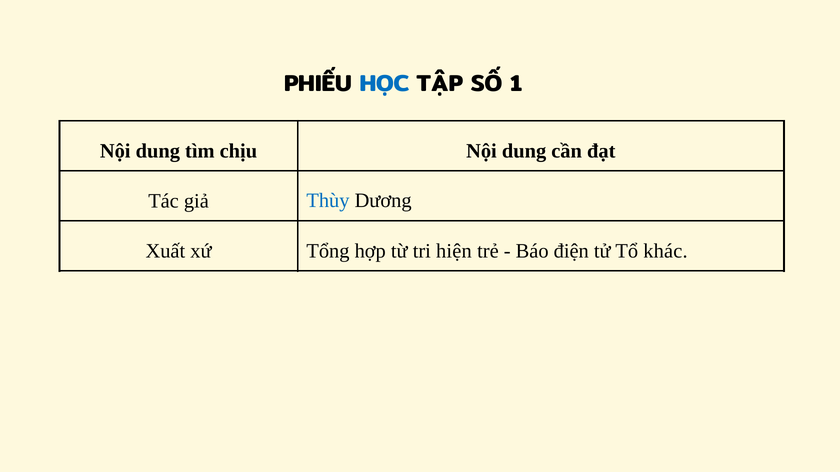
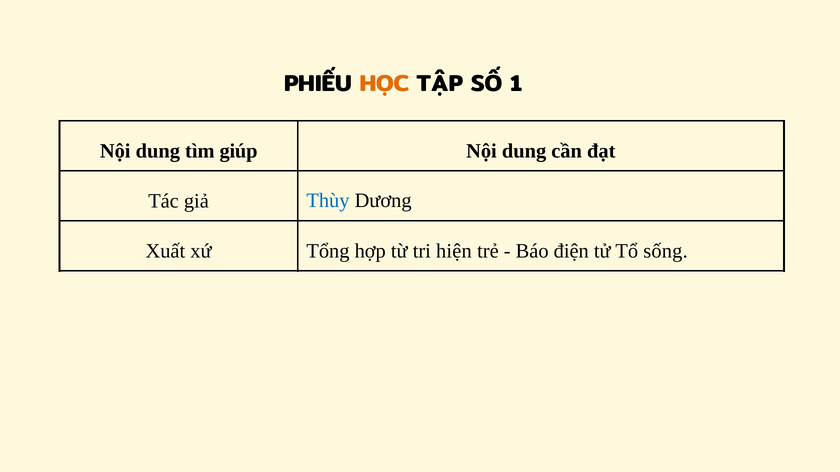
HỌC colour: blue -> orange
chịu: chịu -> giúp
khác: khác -> sống
